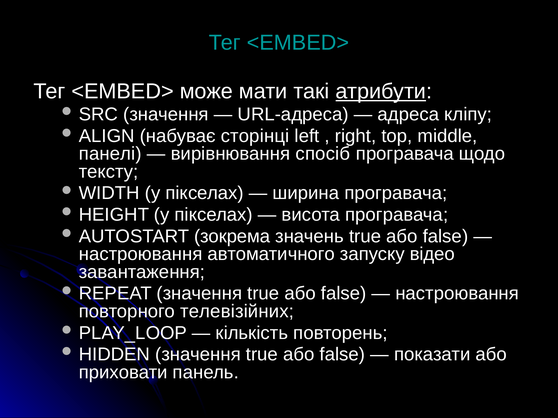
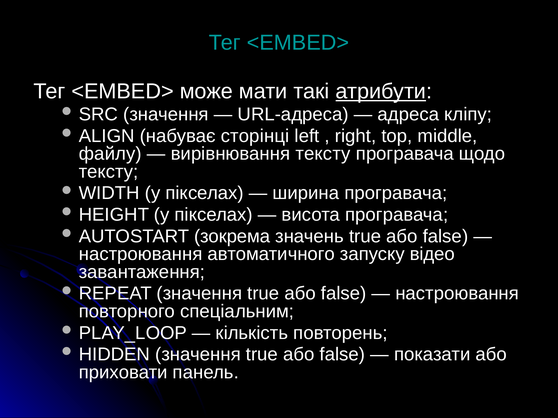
панелі: панелі -> файлу
вирівнювання спосіб: спосіб -> тексту
телевізійних: телевізійних -> спеціальним
